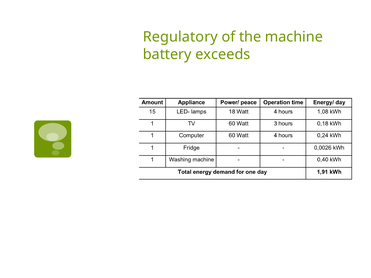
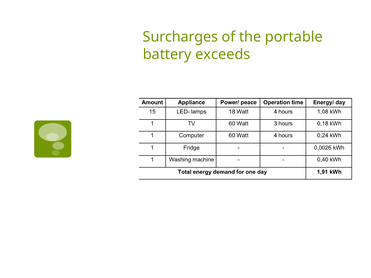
Regulatory: Regulatory -> Surcharges
machine: machine -> portable
